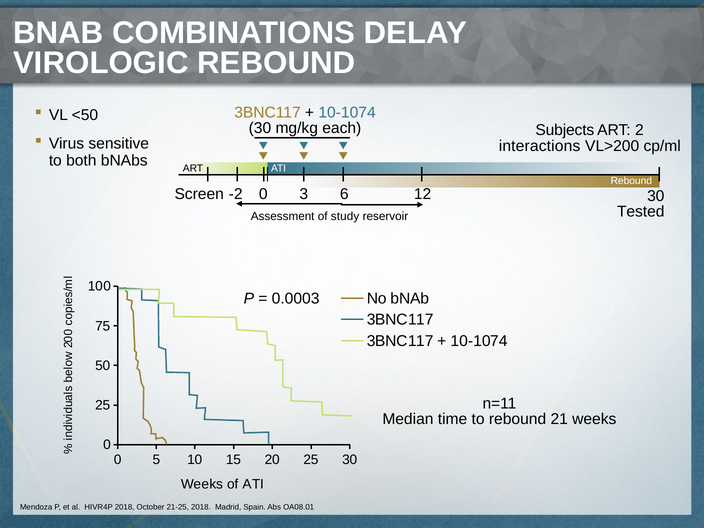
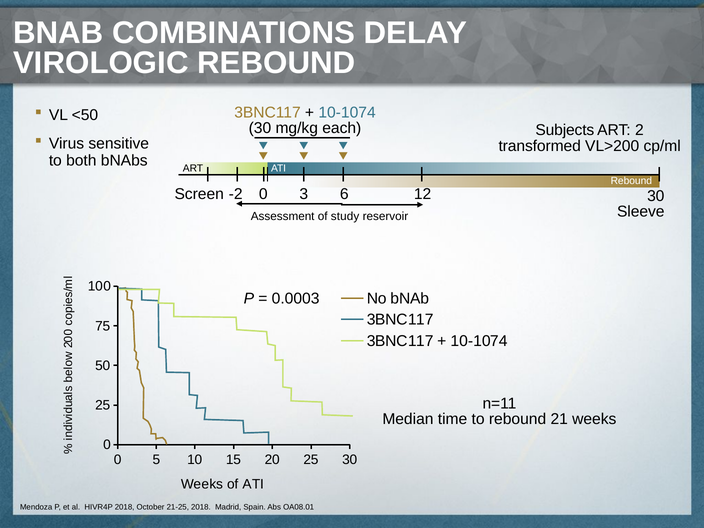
interactions: interactions -> transformed
Tested: Tested -> Sleeve
